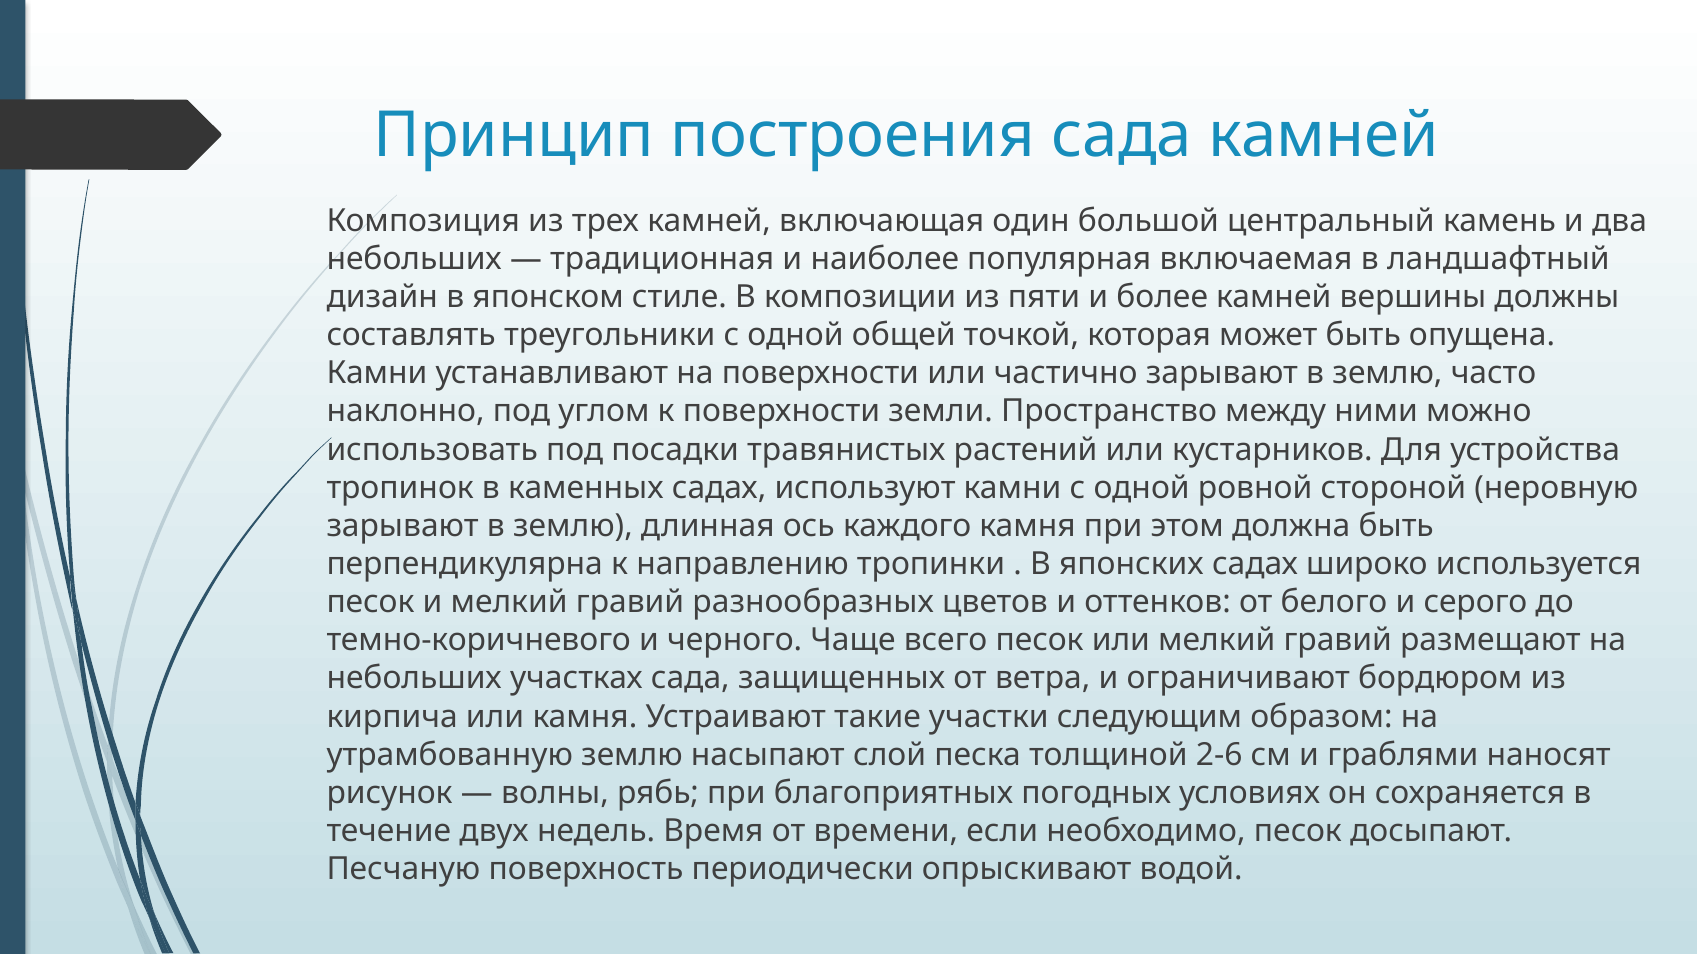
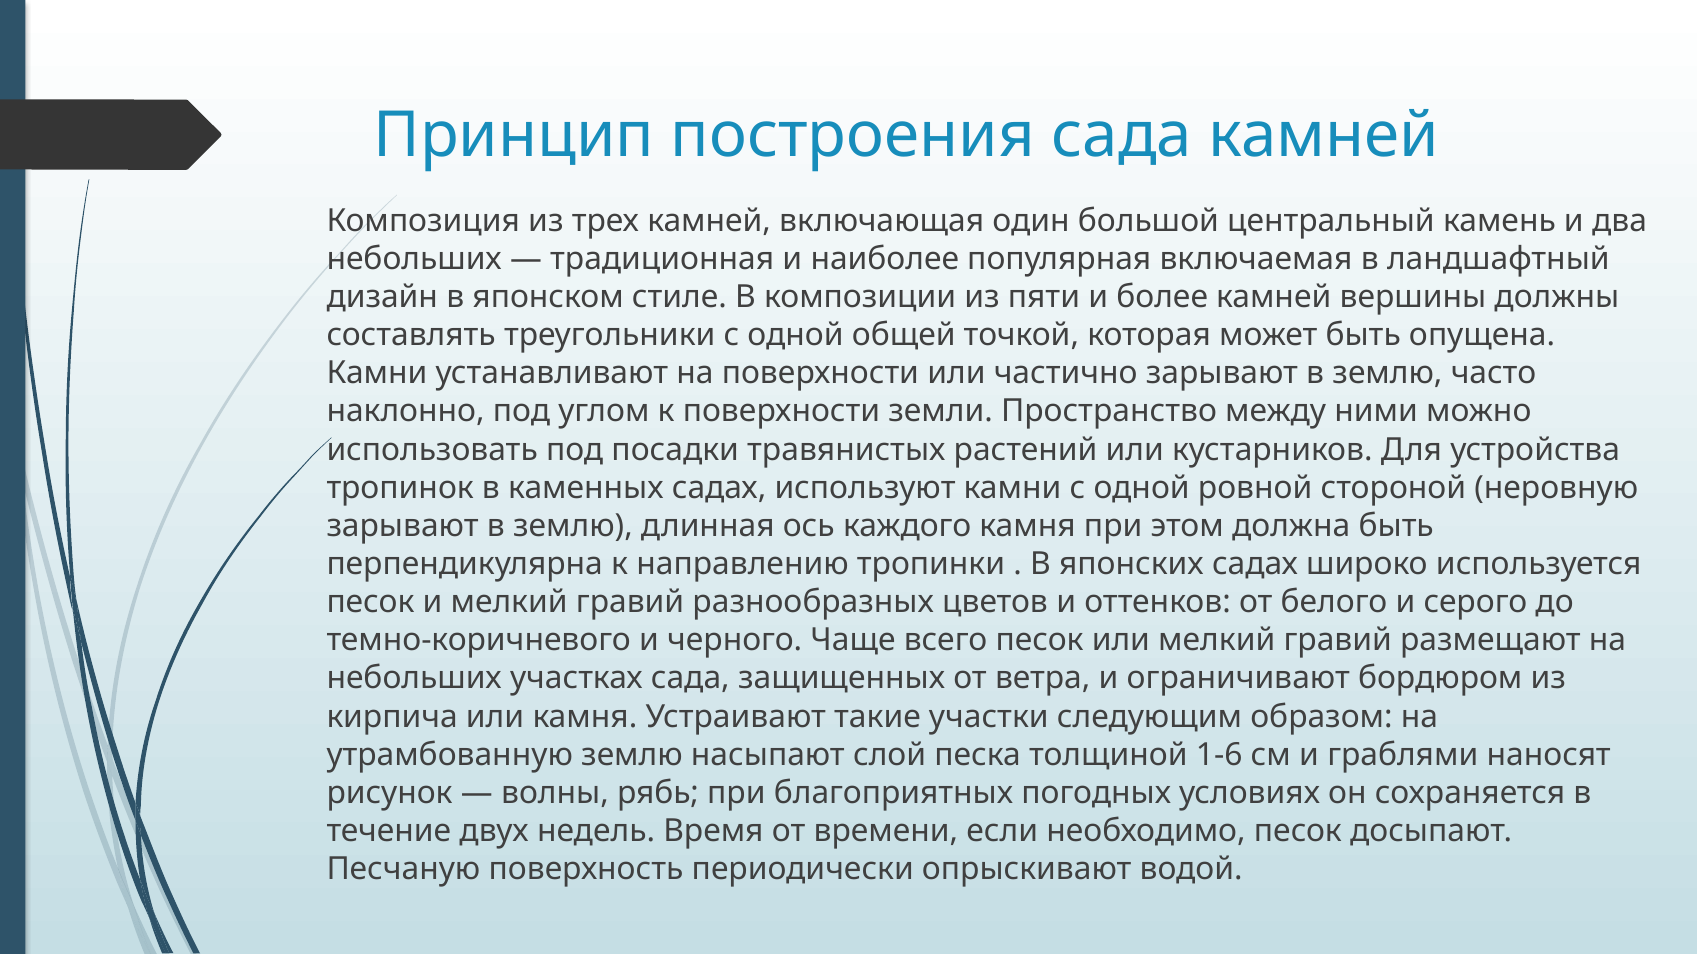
2-6: 2-6 -> 1-6
